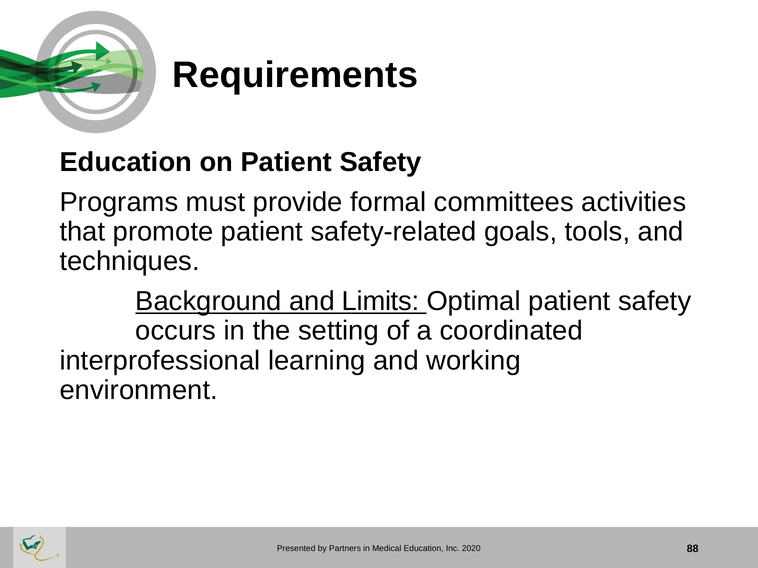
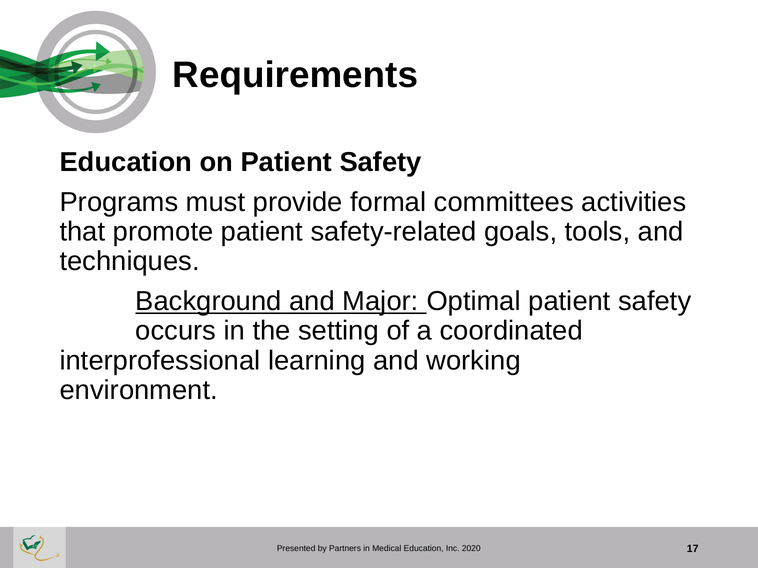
Limits: Limits -> Major
88: 88 -> 17
